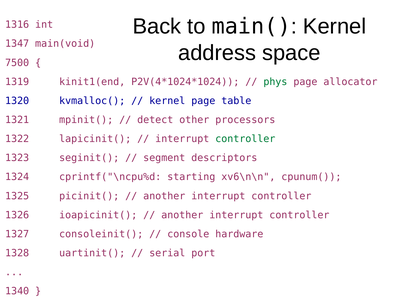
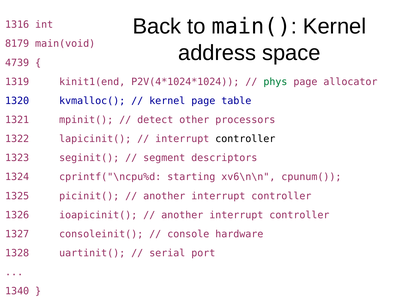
1347: 1347 -> 8179
7500: 7500 -> 4739
controller at (245, 139) colour: green -> black
